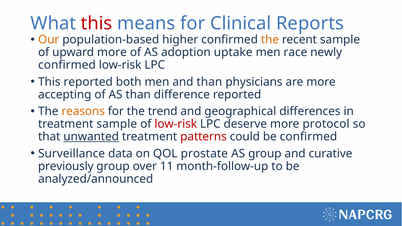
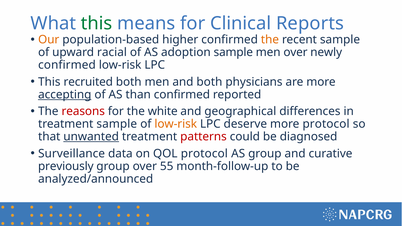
this at (97, 23) colour: red -> green
upward more: more -> racial
adoption uptake: uptake -> sample
men race: race -> over
This reported: reported -> recruited
and than: than -> both
accepting underline: none -> present
than difference: difference -> confirmed
reasons colour: orange -> red
trend: trend -> white
low-risk at (176, 124) colour: red -> orange
be confirmed: confirmed -> diagnosed
QOL prostate: prostate -> protocol
11: 11 -> 55
